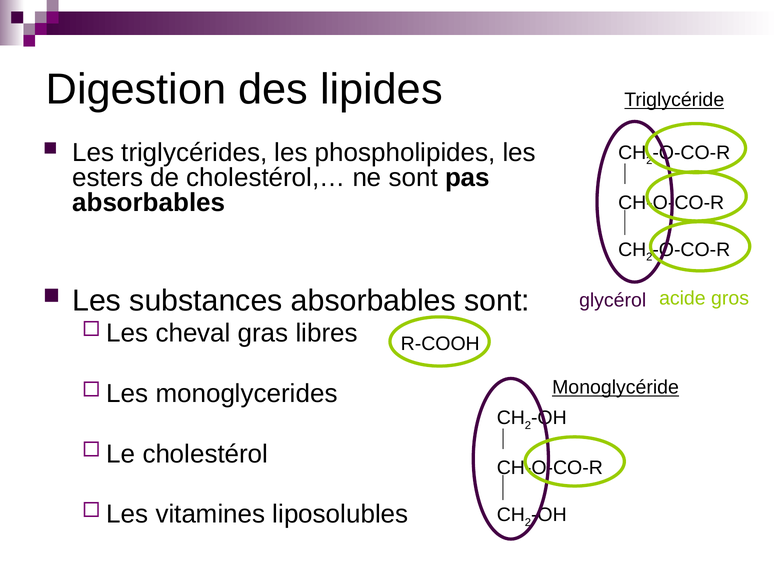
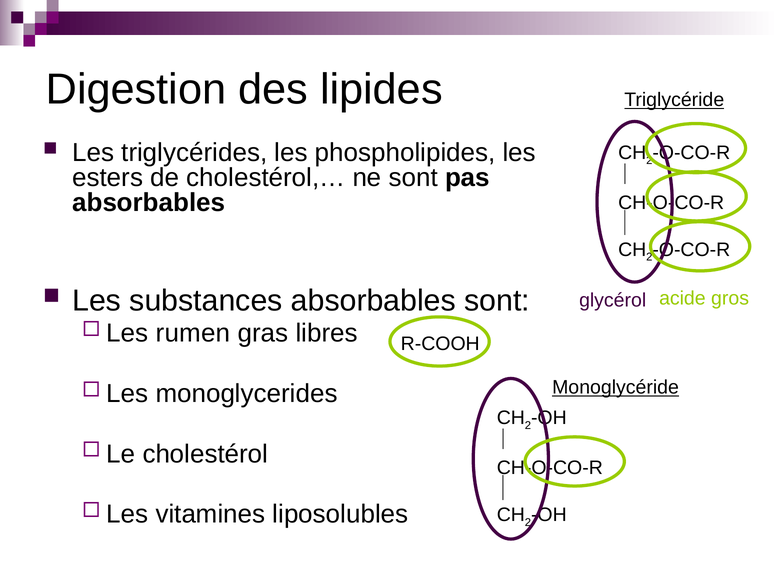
cheval: cheval -> rumen
